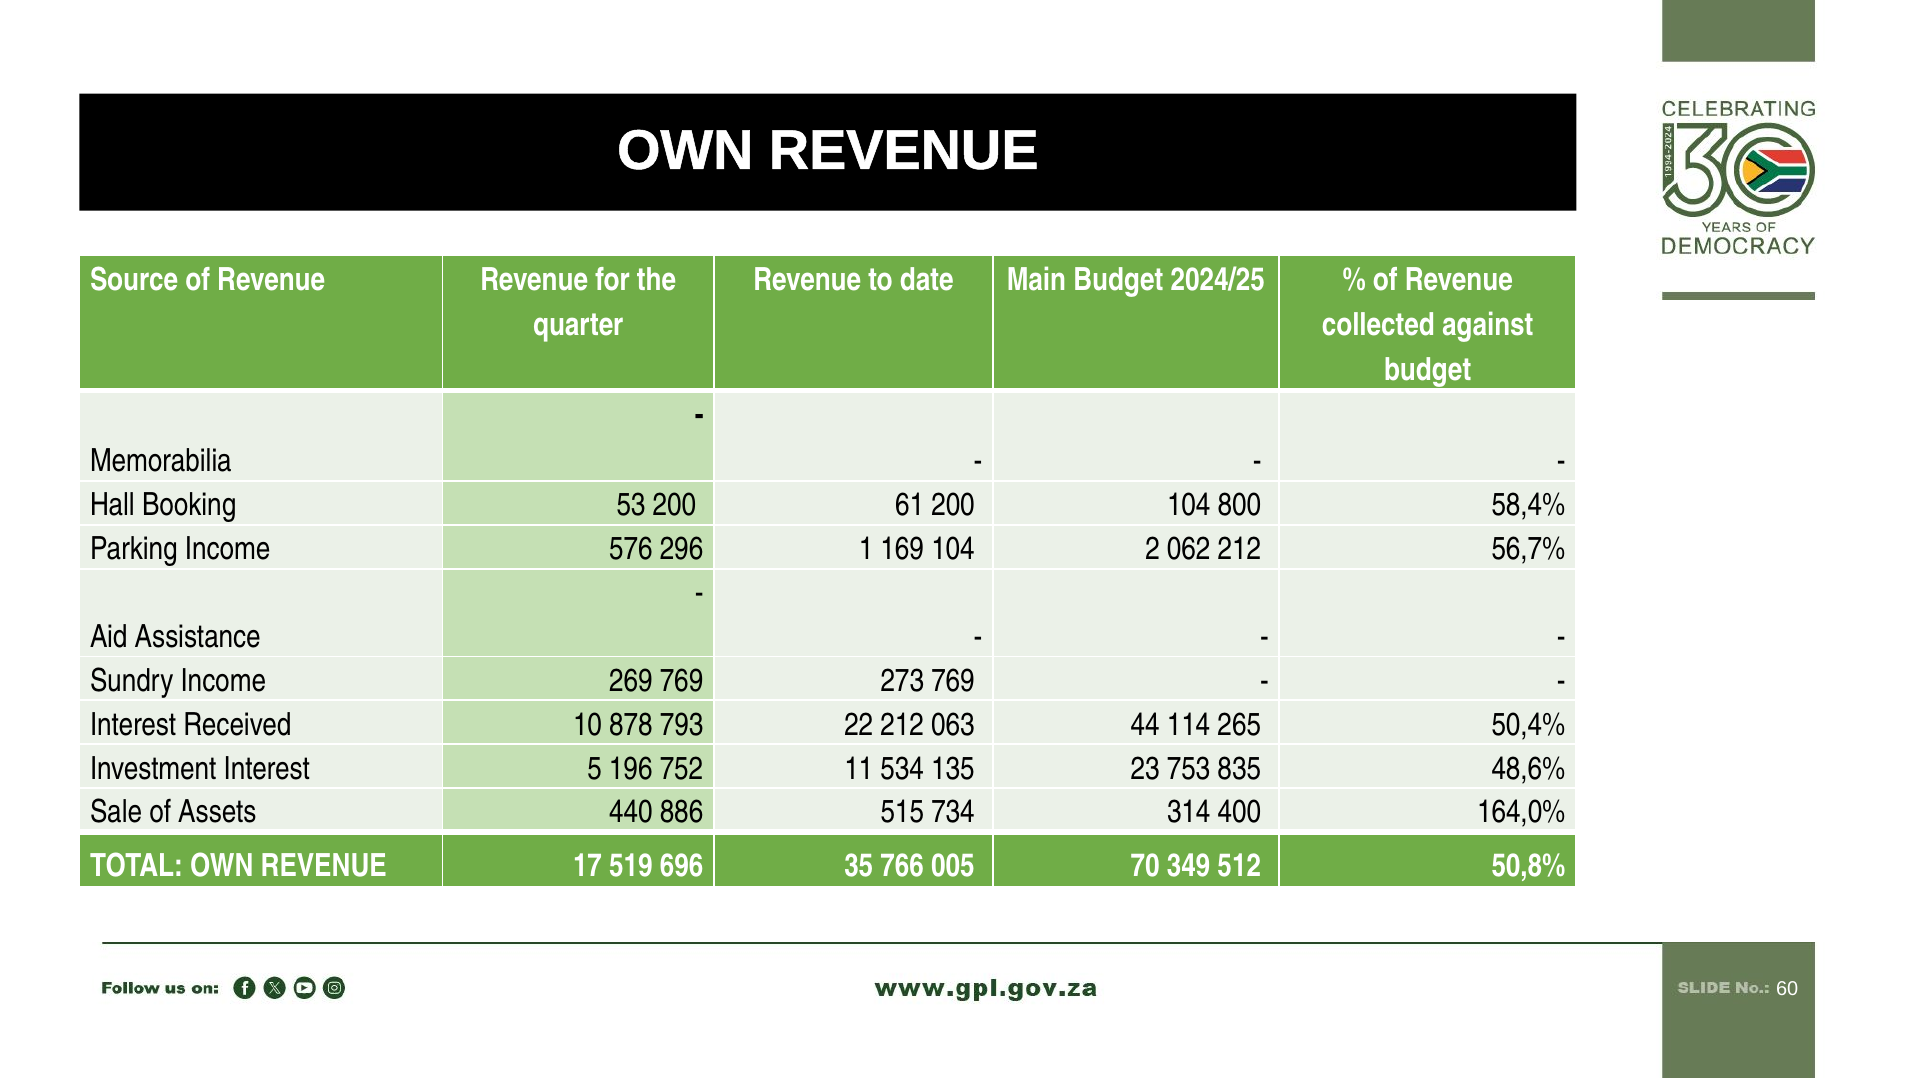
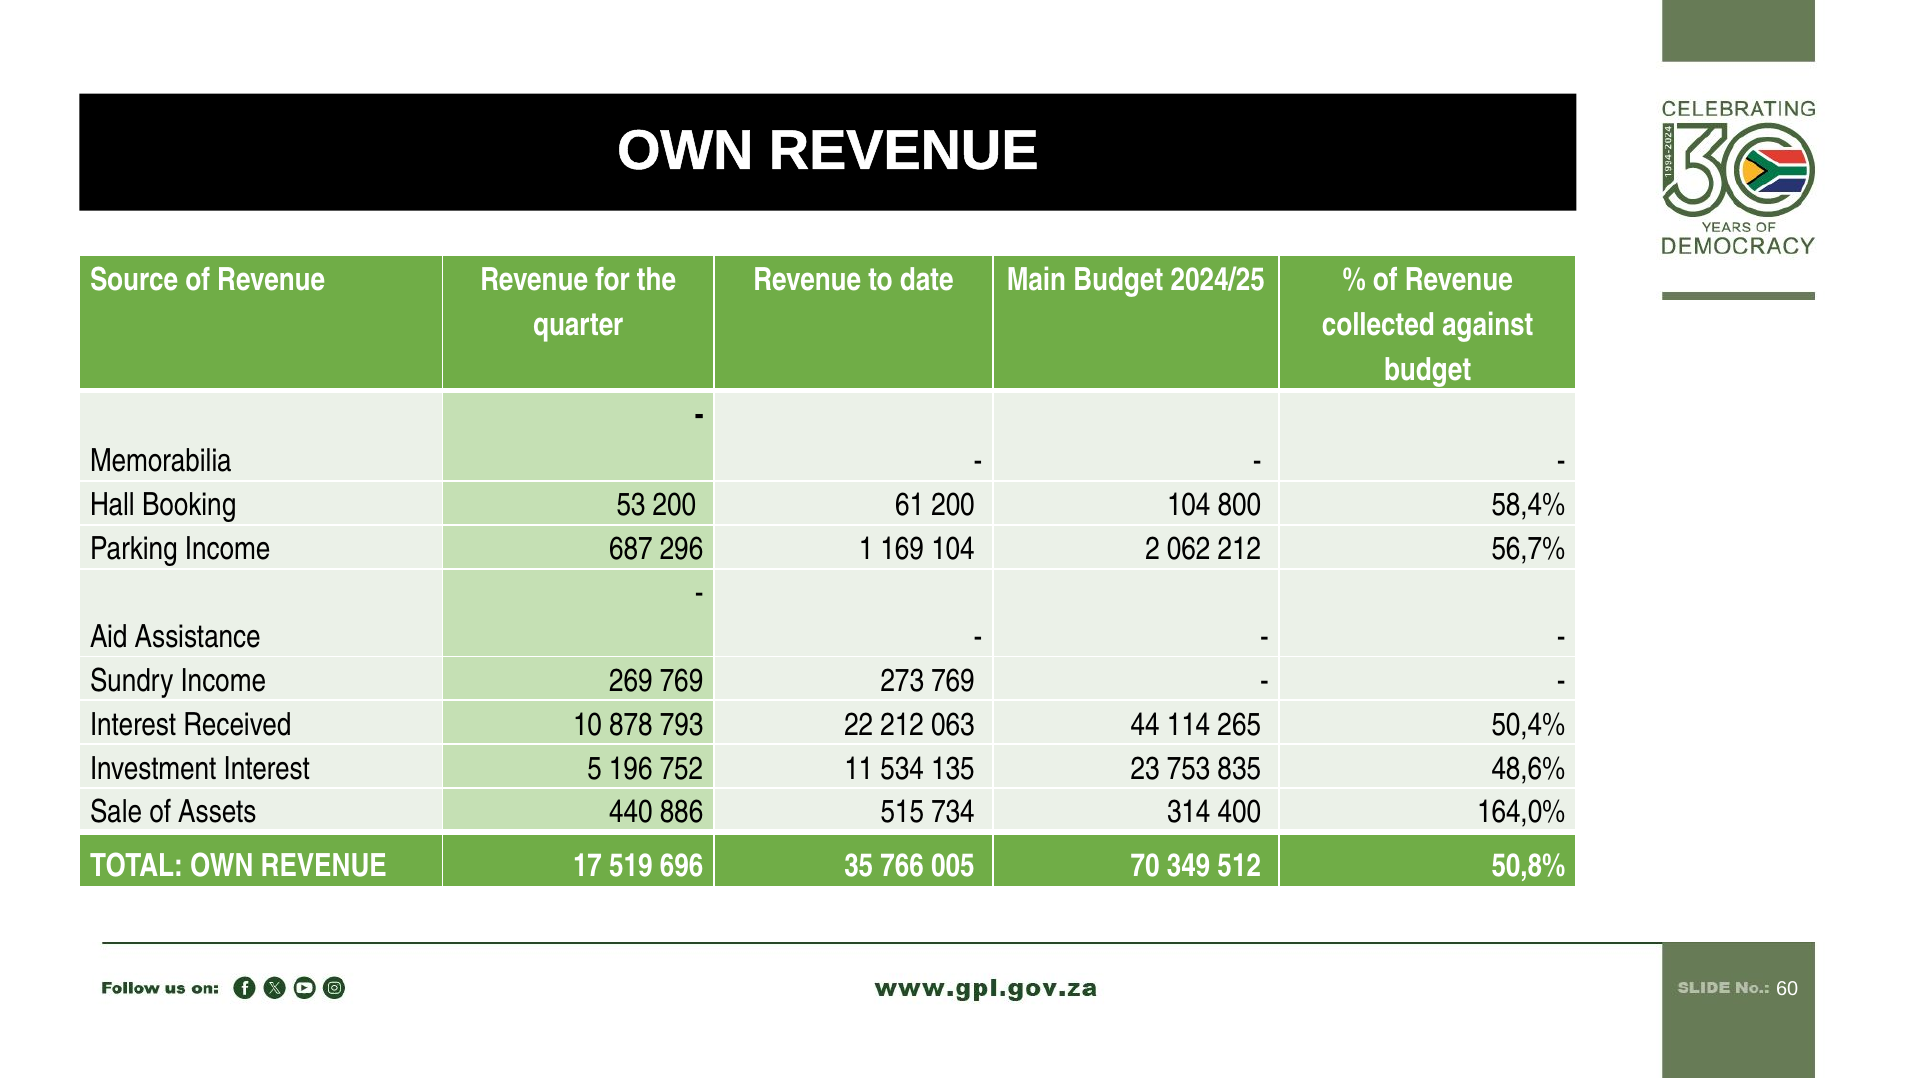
576: 576 -> 687
